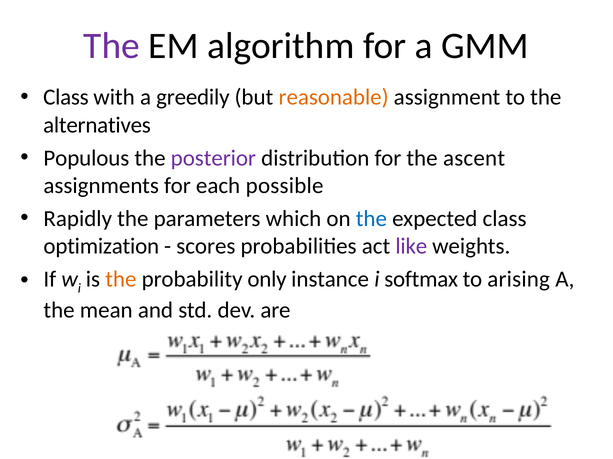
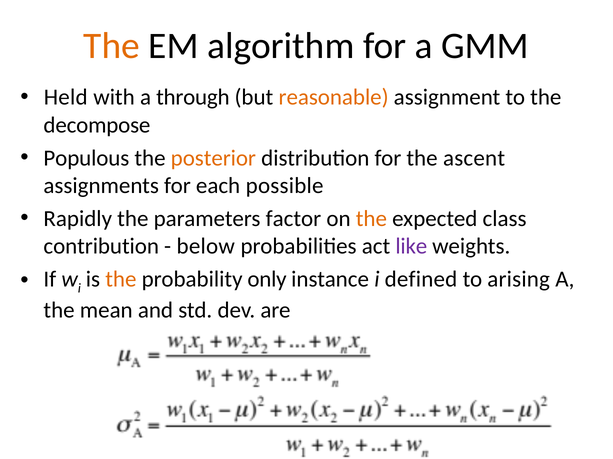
The at (112, 46) colour: purple -> orange
Class at (66, 98): Class -> Held
greedily: greedily -> through
alternatives: alternatives -> decompose
posterior colour: purple -> orange
which: which -> factor
the at (371, 219) colour: blue -> orange
optimization: optimization -> contribution
scores: scores -> below
softmax: softmax -> defined
